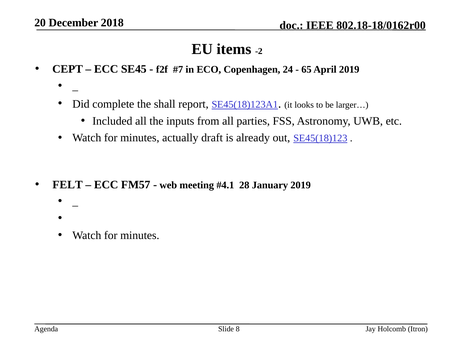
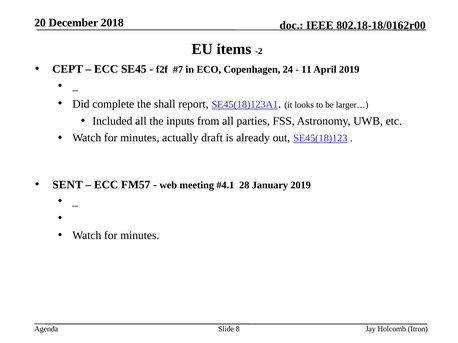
65: 65 -> 11
FELT: FELT -> SENT
